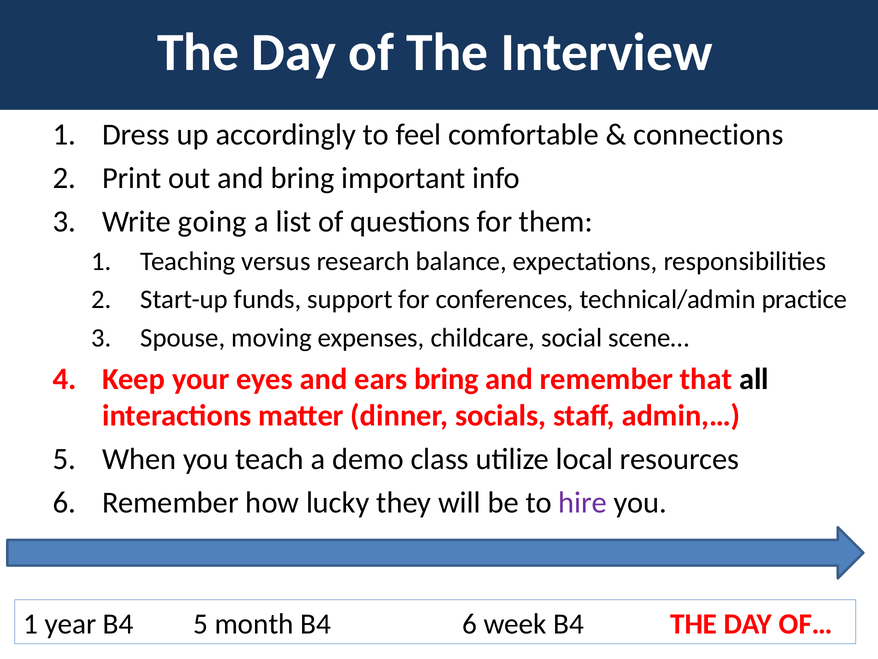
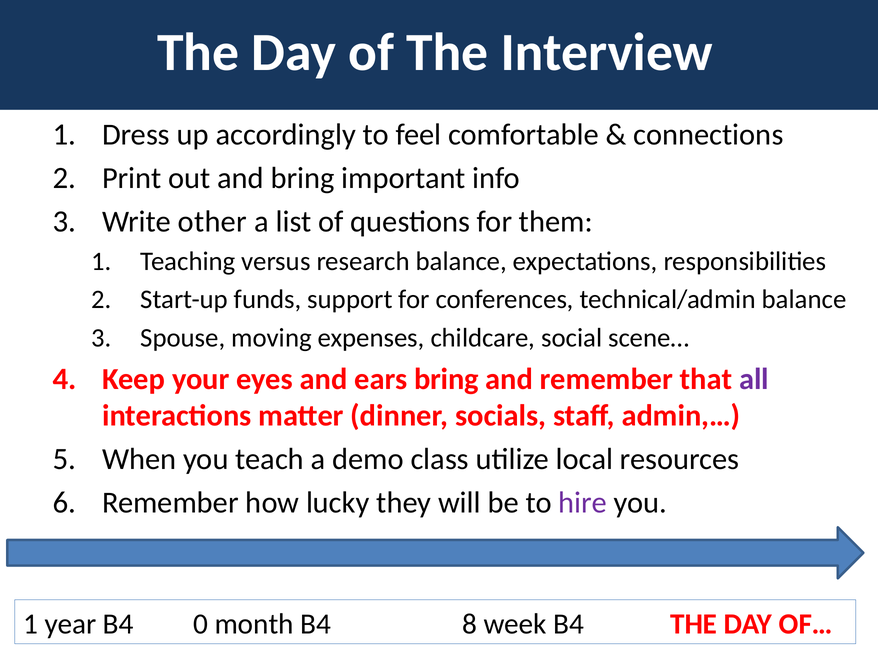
going: going -> other
technical/admin practice: practice -> balance
all colour: black -> purple
B4 5: 5 -> 0
B4 6: 6 -> 8
